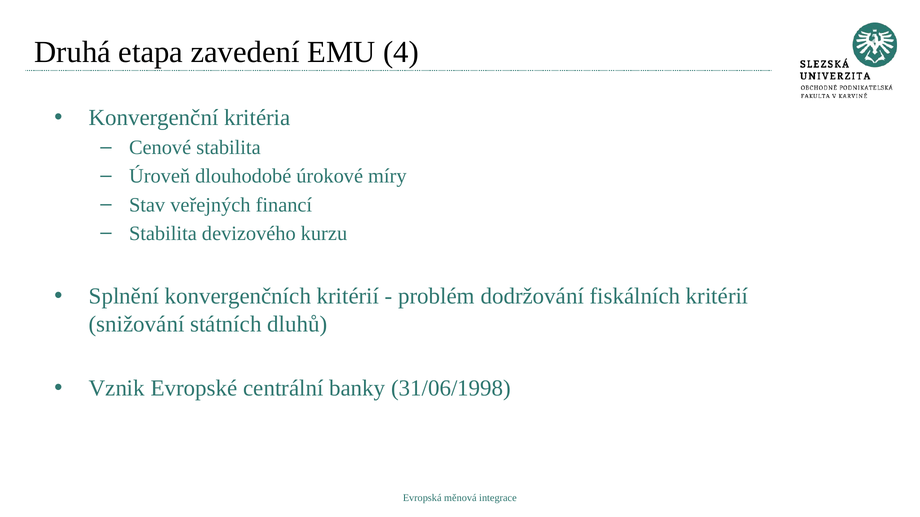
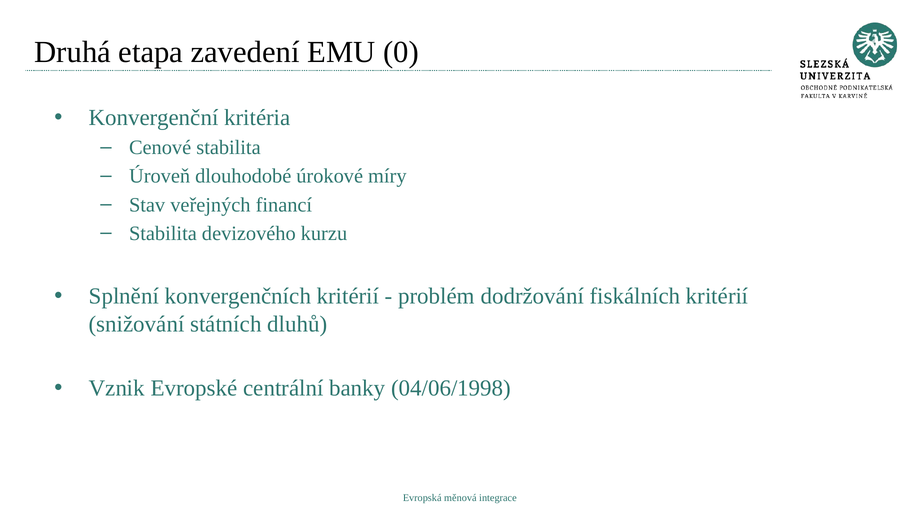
4: 4 -> 0
31/06/1998: 31/06/1998 -> 04/06/1998
